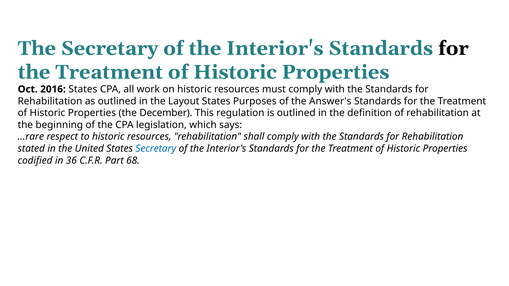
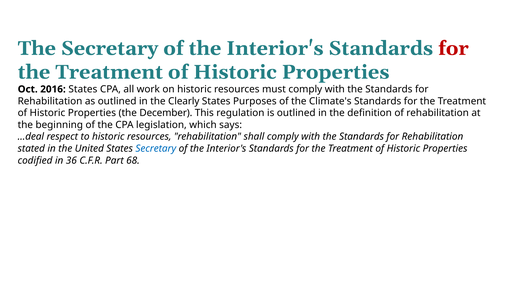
for at (453, 48) colour: black -> red
Layout: Layout -> Clearly
Answer's: Answer's -> Climate's
...rare: ...rare -> ...deal
